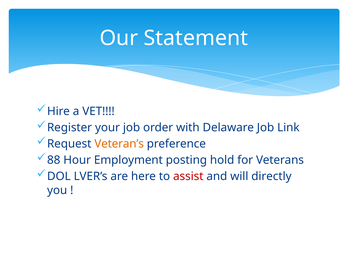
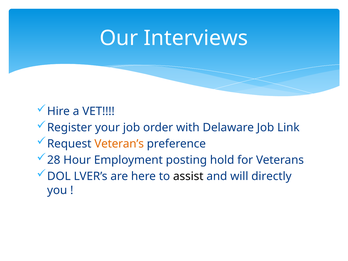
Statement: Statement -> Interviews
88: 88 -> 28
assist colour: red -> black
